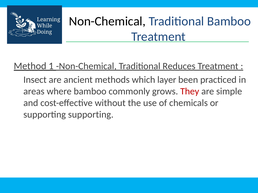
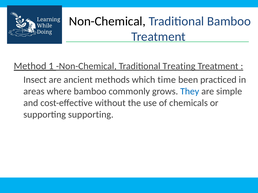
Reduces: Reduces -> Treating
layer: layer -> time
They colour: red -> blue
